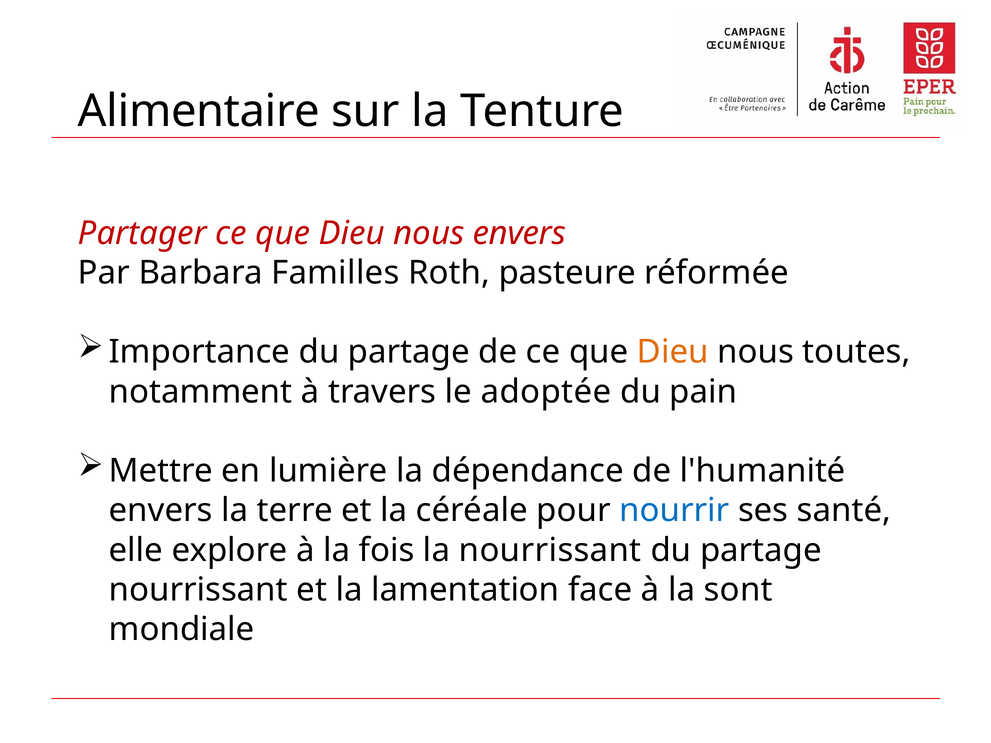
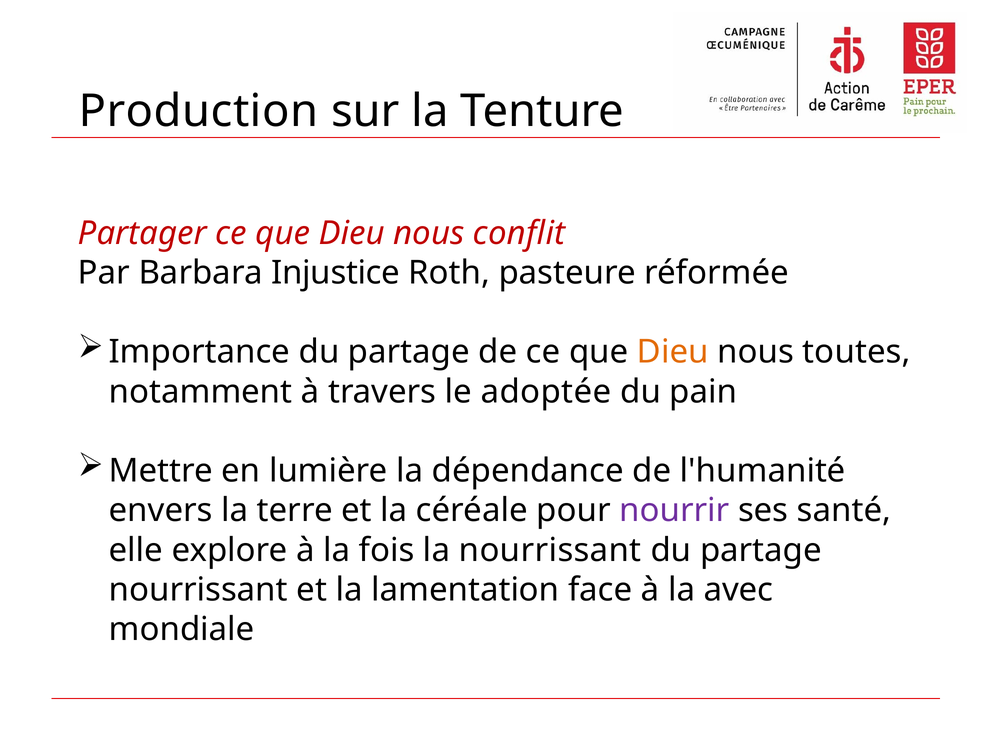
Alimentaire: Alimentaire -> Production
nous envers: envers -> conflit
Familles: Familles -> Injustice
nourrir colour: blue -> purple
sont: sont -> avec
